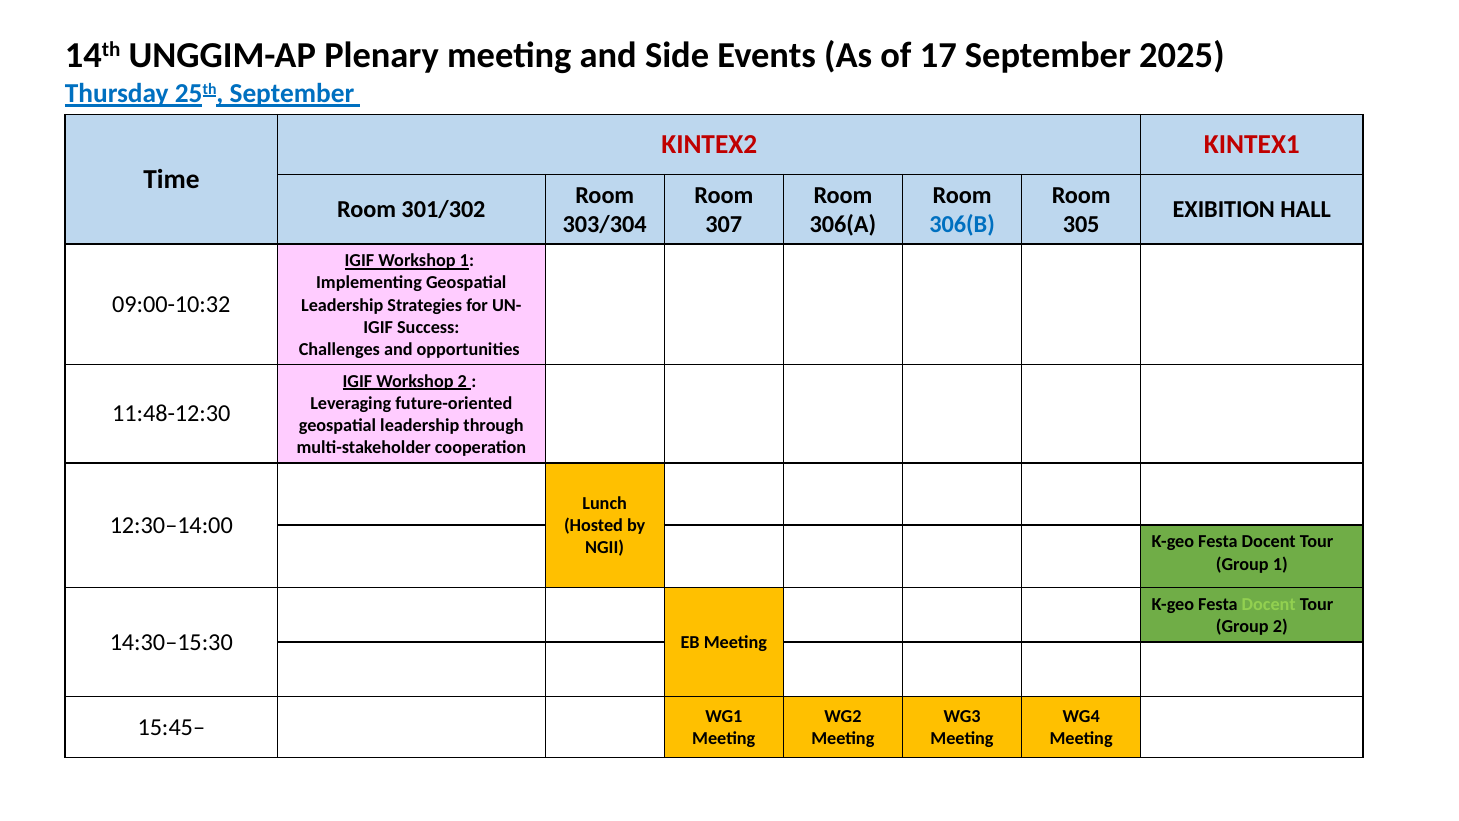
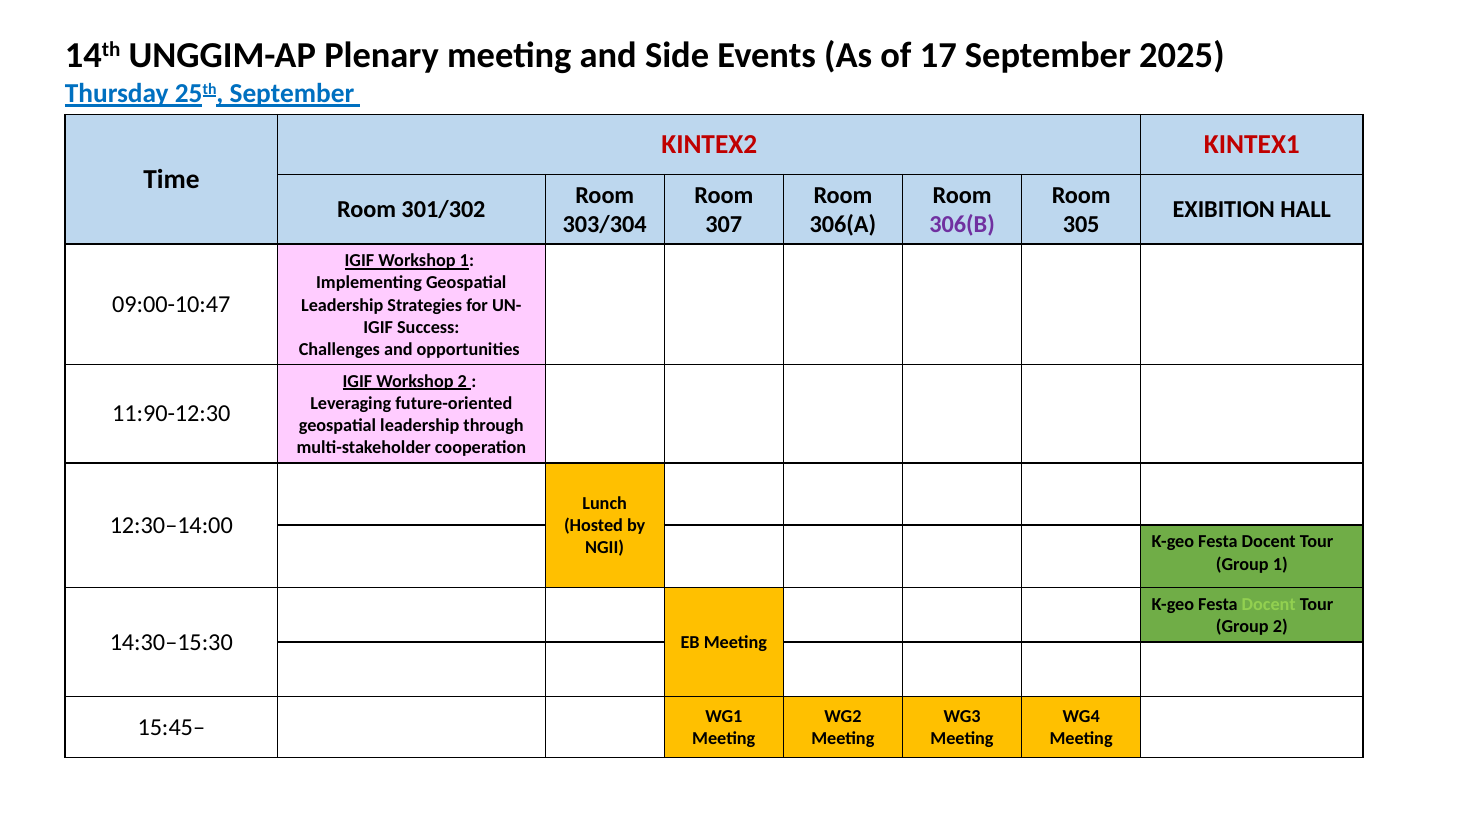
306(B colour: blue -> purple
09:00-10:32: 09:00-10:32 -> 09:00-10:47
11:48-12:30: 11:48-12:30 -> 11:90-12:30
